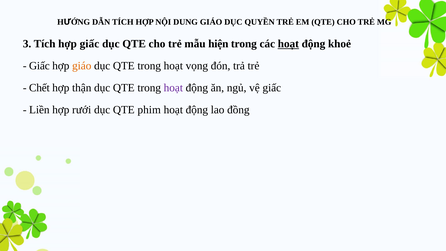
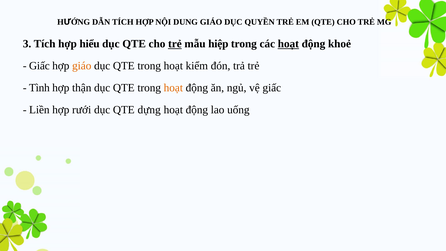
hợp giấc: giấc -> hiểu
trẻ at (175, 44) underline: none -> present
hiện: hiện -> hiệp
vọng: vọng -> kiểm
Chết: Chết -> Tình
hoạt at (173, 88) colour: purple -> orange
phim: phim -> dựng
đồng: đồng -> uống
